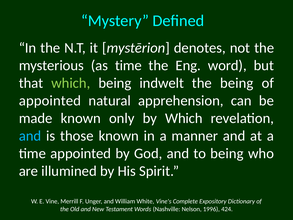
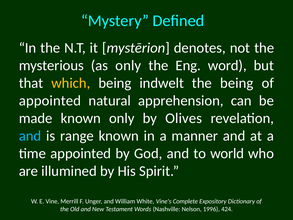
as time: time -> only
which at (71, 83) colour: light green -> yellow
by Which: Which -> Olives
those: those -> range
to being: being -> world
